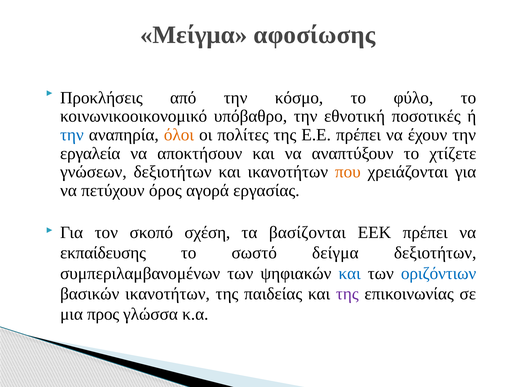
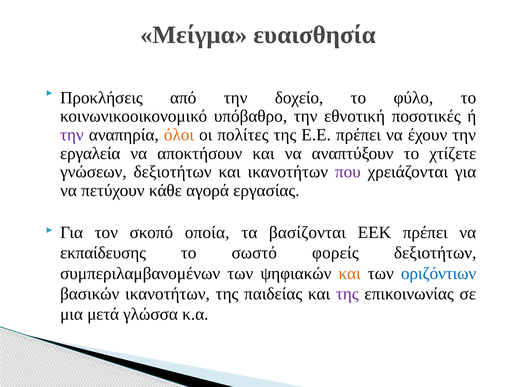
αφοσίωσης: αφοσίωσης -> ευαισθησία
κόσμο: κόσμο -> δοχείο
την at (72, 135) colour: blue -> purple
που colour: orange -> purple
όρος: όρος -> κάθε
σχέση: σχέση -> οποία
δείγμα: δείγμα -> φορείς
και at (350, 273) colour: blue -> orange
προς: προς -> μετά
